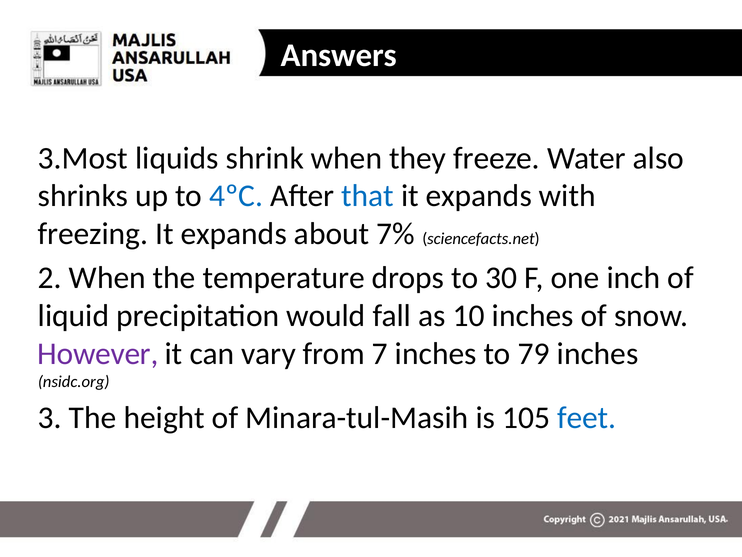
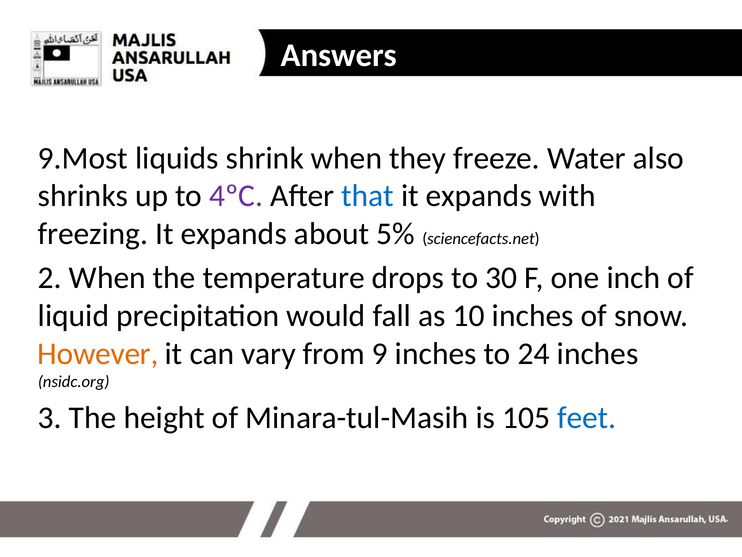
3.Most: 3.Most -> 9.Most
4ºC colour: blue -> purple
7%: 7% -> 5%
However colour: purple -> orange
7: 7 -> 9
79: 79 -> 24
